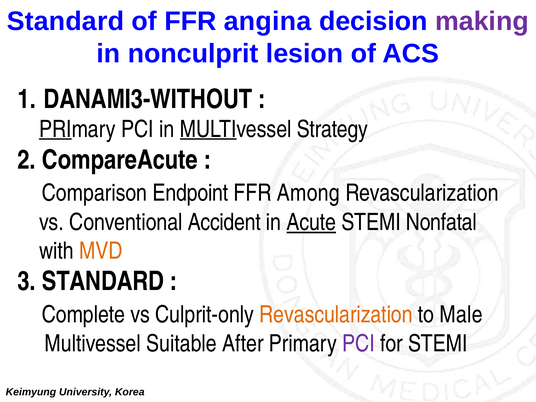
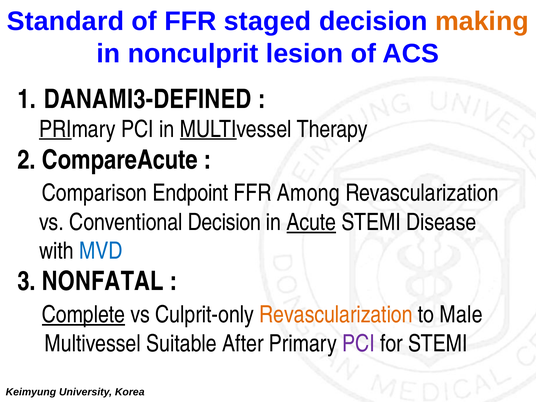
angina: angina -> staged
making colour: purple -> orange
DANAMI3-WITHOUT: DANAMI3-WITHOUT -> DANAMI3-DEFINED
Strategy: Strategy -> Therapy
Conventional Accident: Accident -> Decision
Nonfatal: Nonfatal -> Disease
MVD colour: orange -> blue
3 STANDARD: STANDARD -> NONFATAL
Complete underline: none -> present
